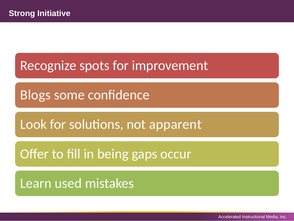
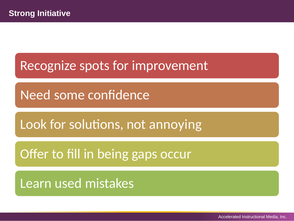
Blogs: Blogs -> Need
apparent: apparent -> annoying
